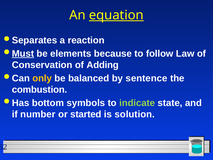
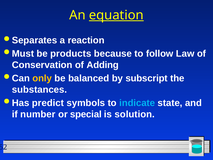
Must underline: present -> none
elements: elements -> products
sentence: sentence -> subscript
combustion: combustion -> substances
bottom: bottom -> predict
indicate colour: light green -> light blue
started: started -> special
